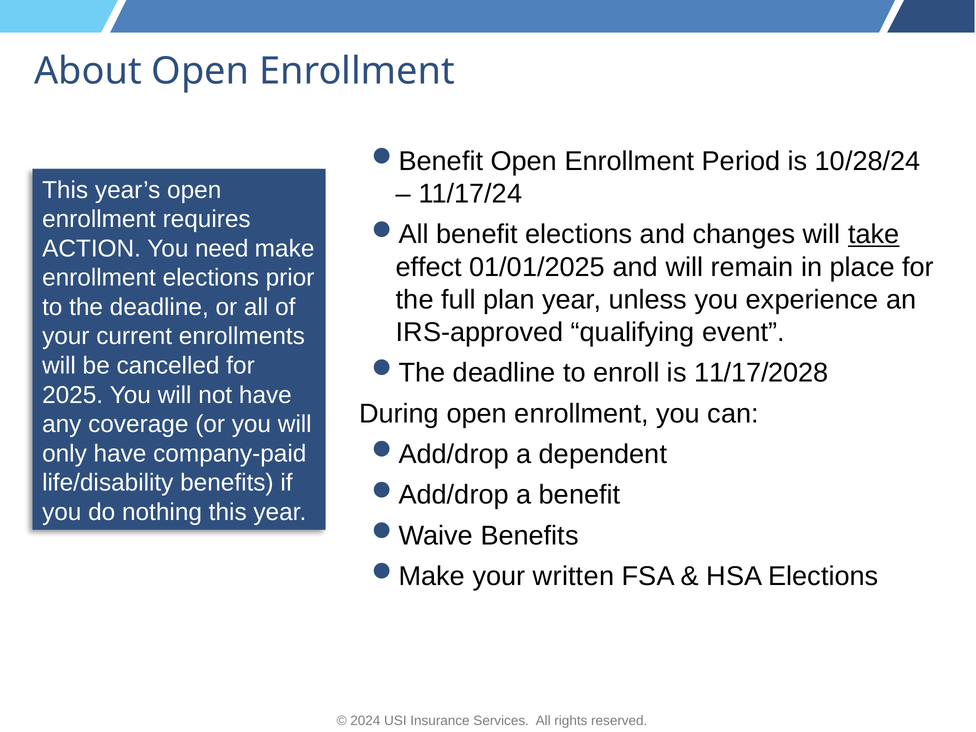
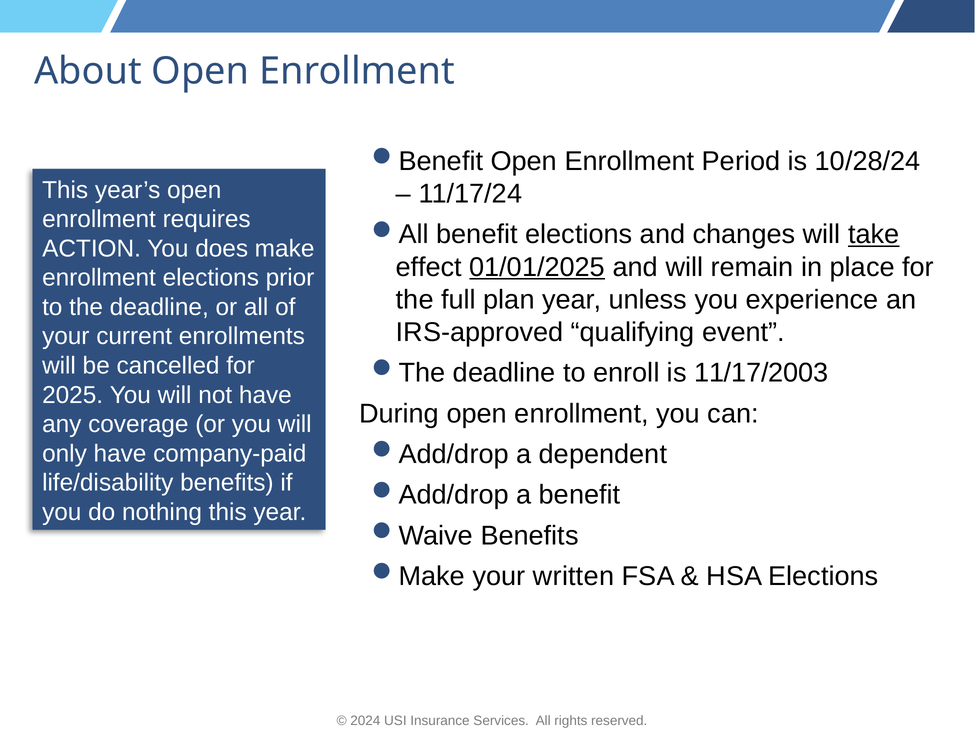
need: need -> does
01/01/2025 underline: none -> present
11/17/2028: 11/17/2028 -> 11/17/2003
